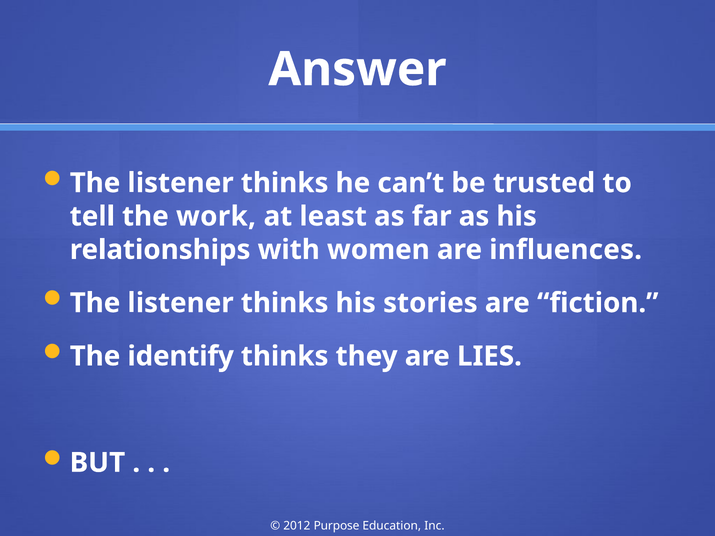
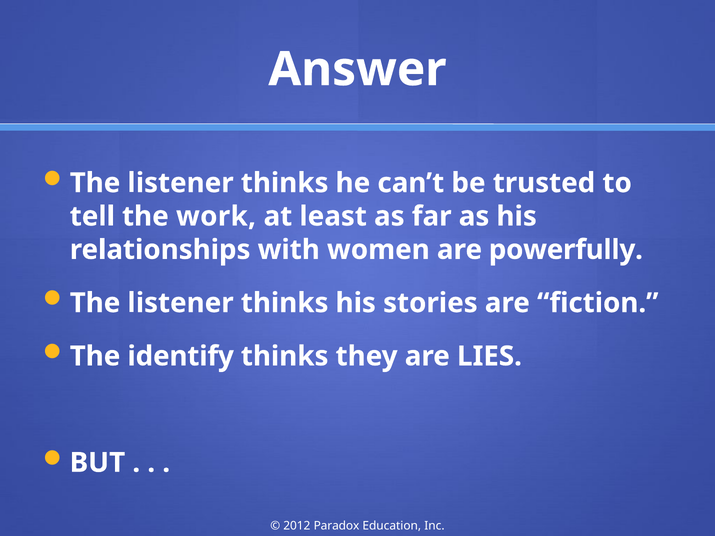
influences: influences -> powerfully
Purpose: Purpose -> Paradox
